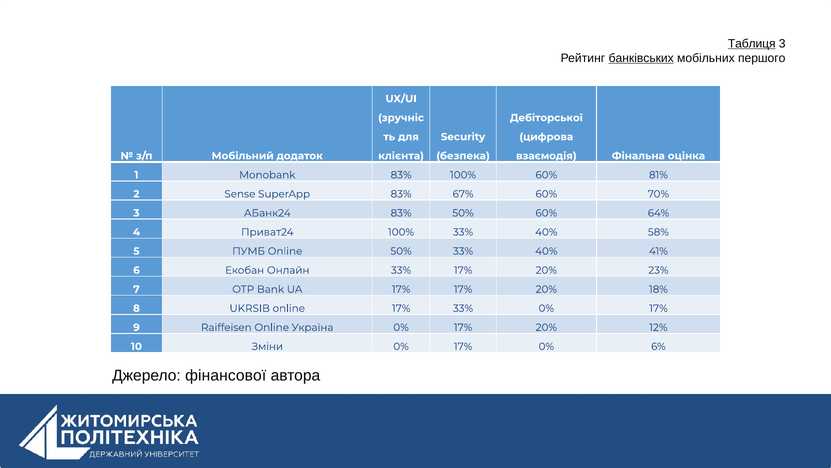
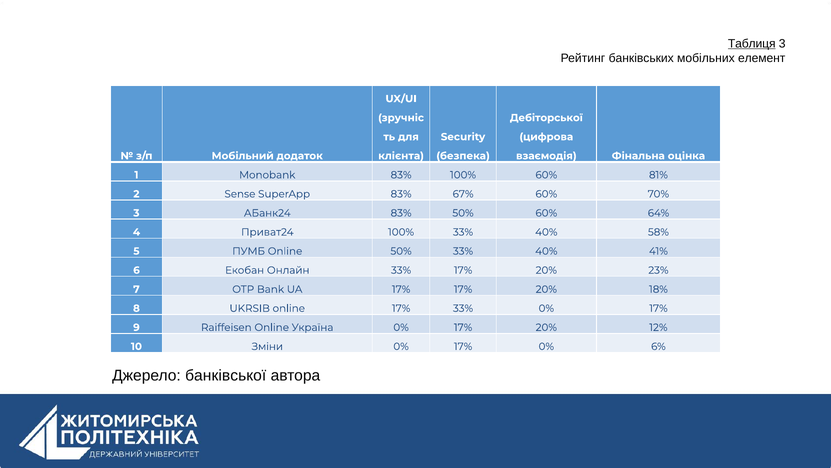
банківських underline: present -> none
першого: першого -> елемент
фінансової: фінансової -> банківської
